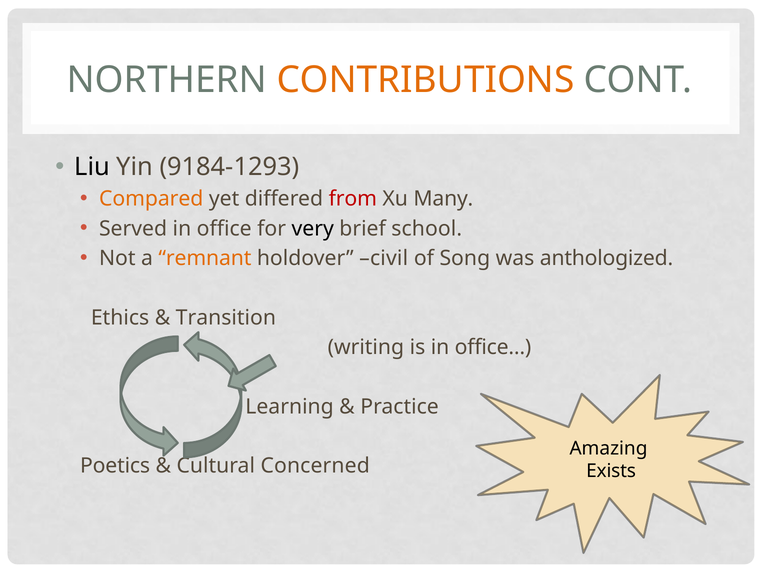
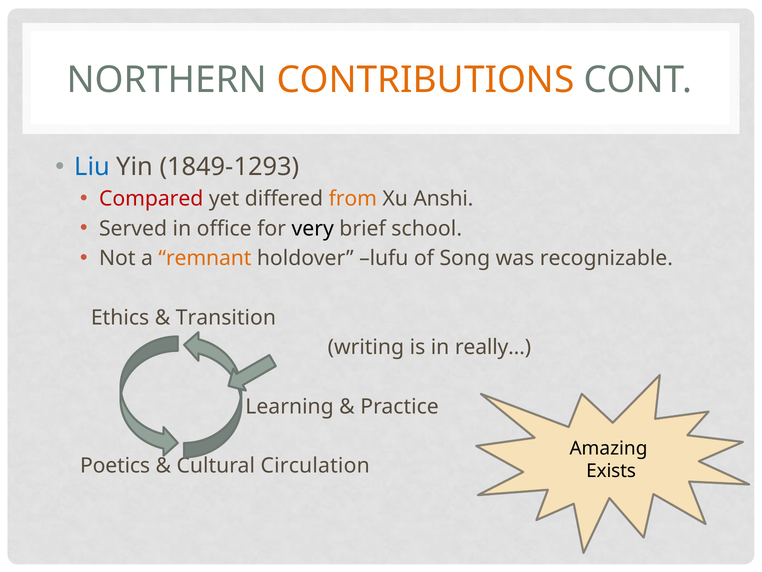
Liu colour: black -> blue
9184-1293: 9184-1293 -> 1849-1293
Compared colour: orange -> red
from colour: red -> orange
Many: Many -> Anshi
civil: civil -> lufu
anthologized: anthologized -> recognizable
office…: office… -> really…
Concerned: Concerned -> Circulation
